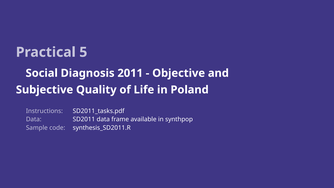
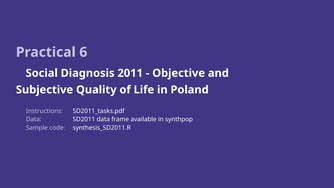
5: 5 -> 6
